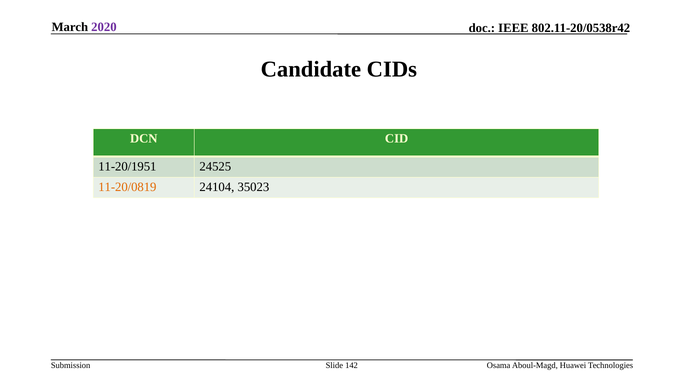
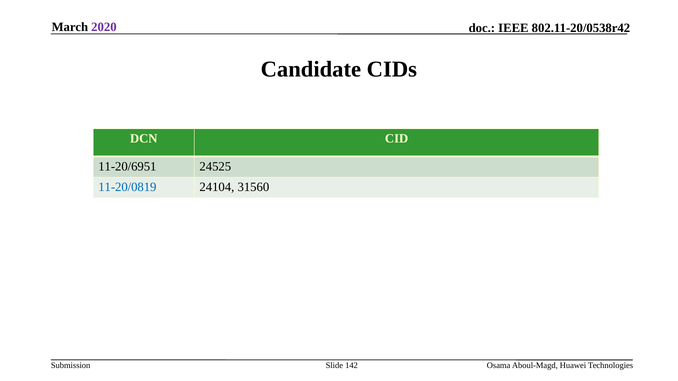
11-20/1951: 11-20/1951 -> 11-20/6951
11-20/0819 colour: orange -> blue
35023: 35023 -> 31560
